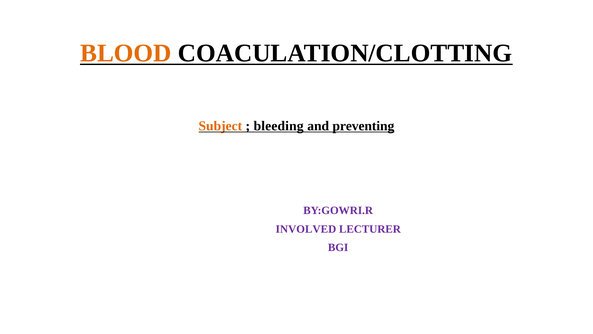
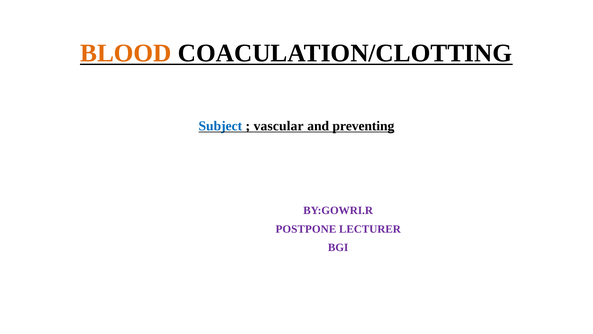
Subject colour: orange -> blue
bleeding: bleeding -> vascular
INVOLVED: INVOLVED -> POSTPONE
